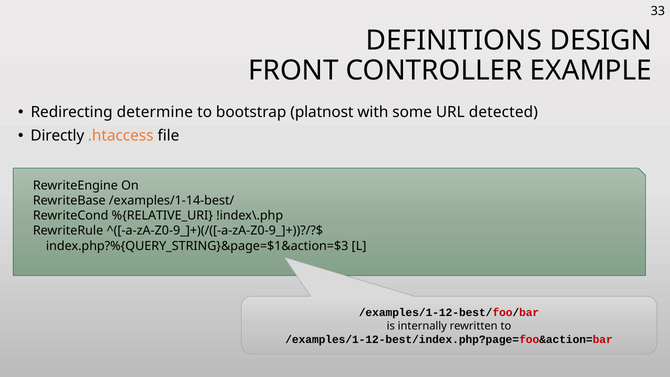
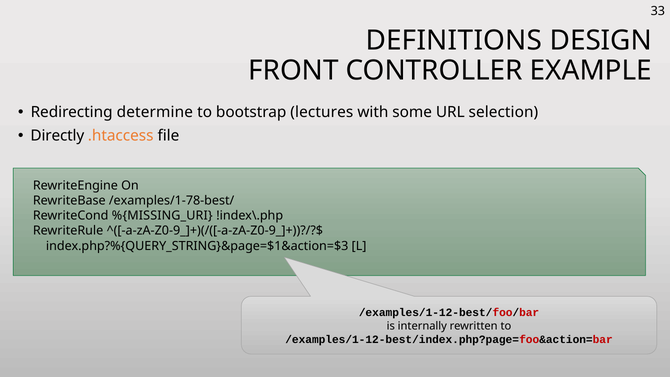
platnost: platnost -> lectures
detected: detected -> selection
/examples/1-14-best/: /examples/1-14-best/ -> /examples/1-78-best/
%{RELATIVE_URI: %{RELATIVE_URI -> %{MISSING_URI
